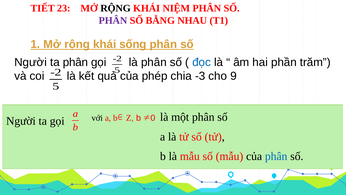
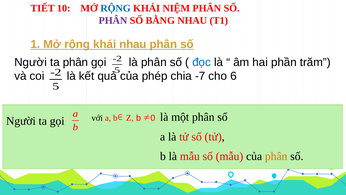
23: 23 -> 10
RỘNG at (116, 8) colour: black -> blue
khái sống: sống -> nhau
-3: -3 -> -7
9: 9 -> 6
phân at (276, 156) colour: blue -> orange
